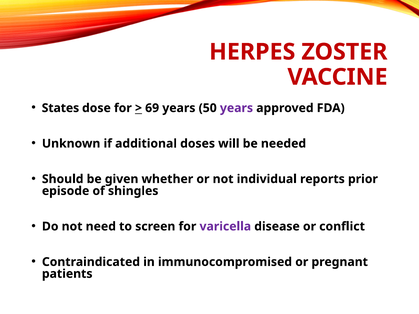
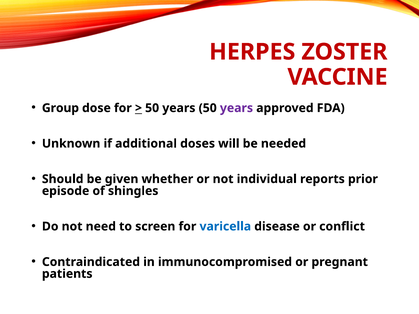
States: States -> Group
69 at (152, 108): 69 -> 50
varicella colour: purple -> blue
